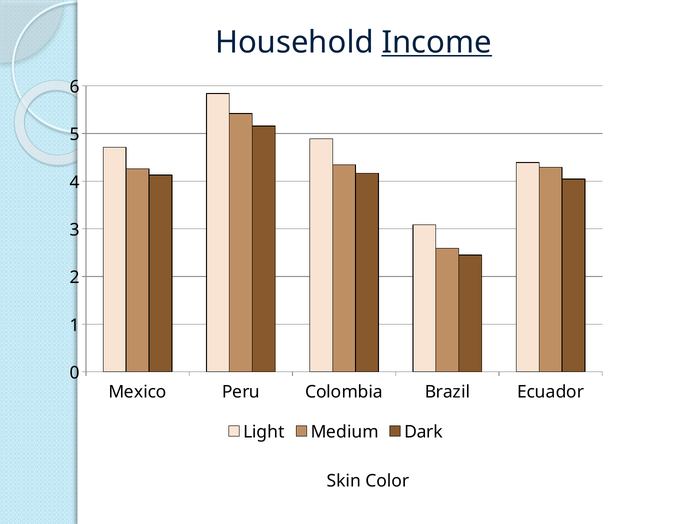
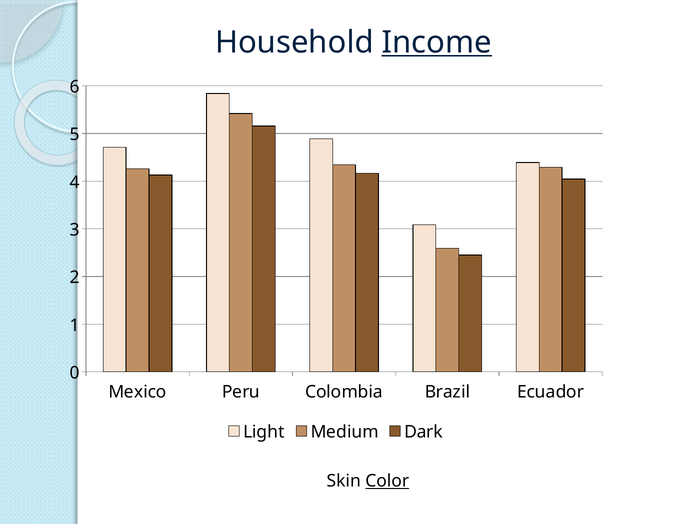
Color underline: none -> present
